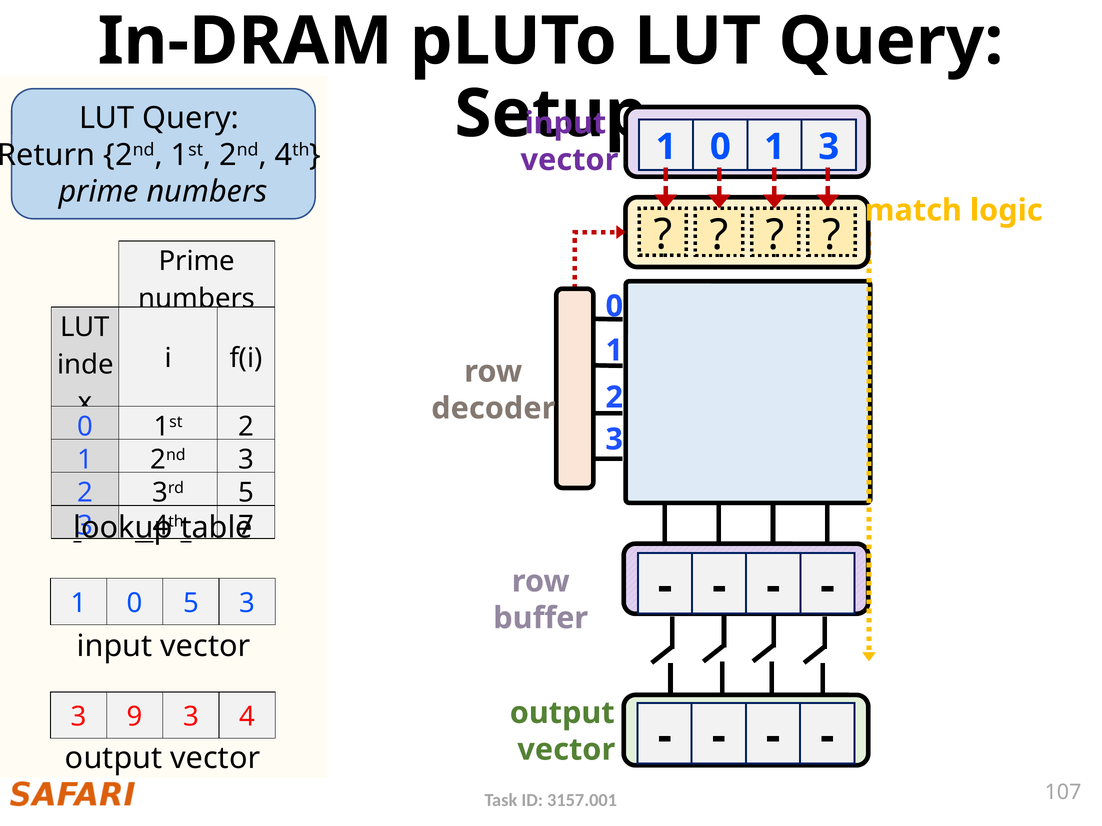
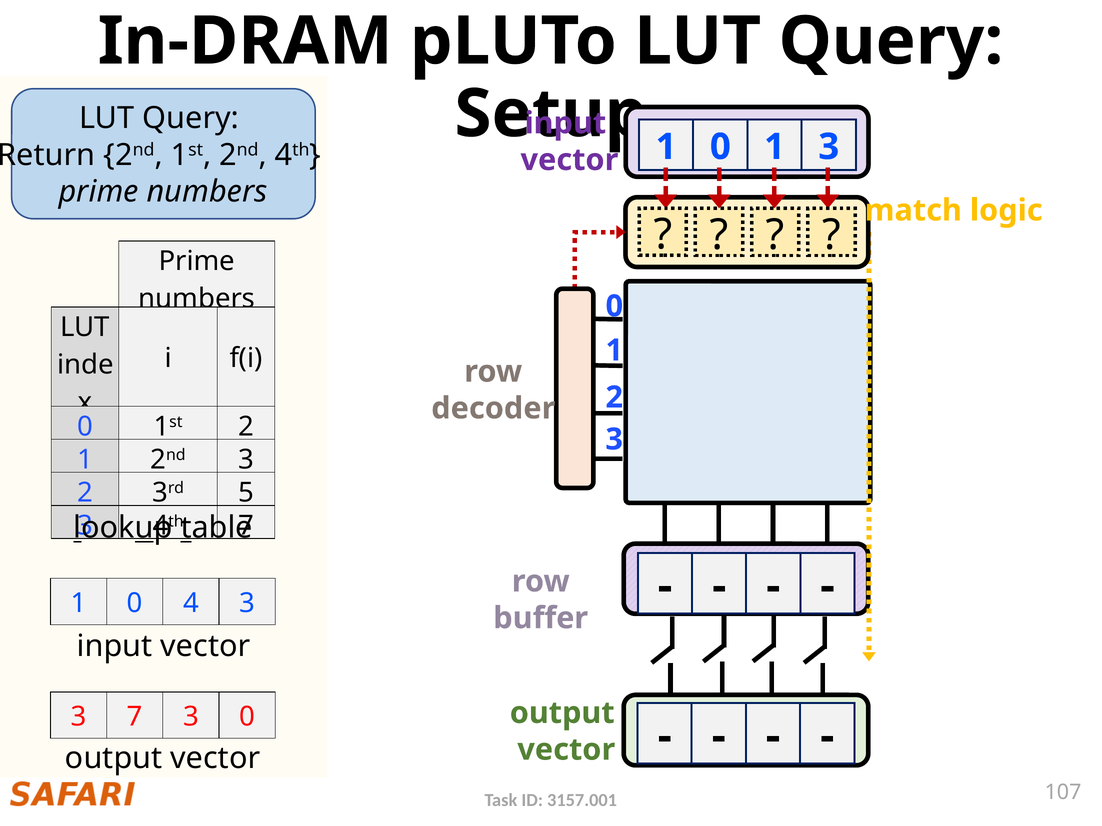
0 5: 5 -> 4
3 9: 9 -> 7
3 4: 4 -> 0
